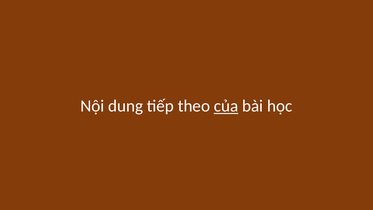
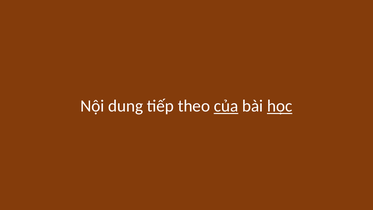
học underline: none -> present
